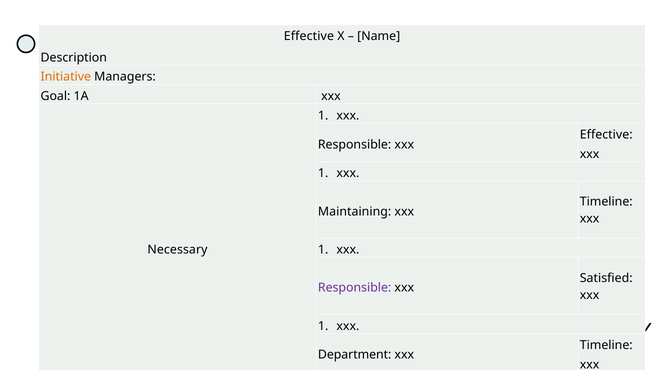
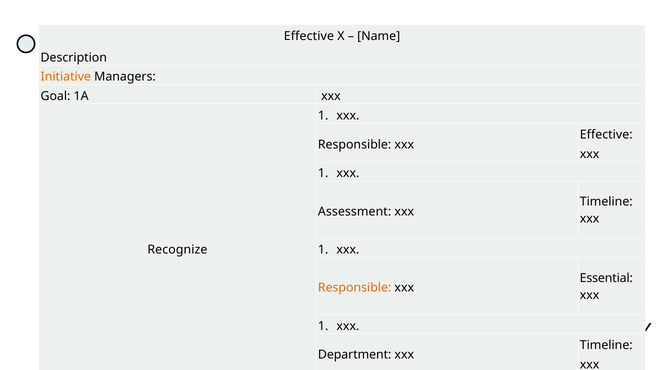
Maintaining: Maintaining -> Assessment
Necessary: Necessary -> Recognize
Satisfied: Satisfied -> Essential
Responsible at (355, 288) colour: purple -> orange
